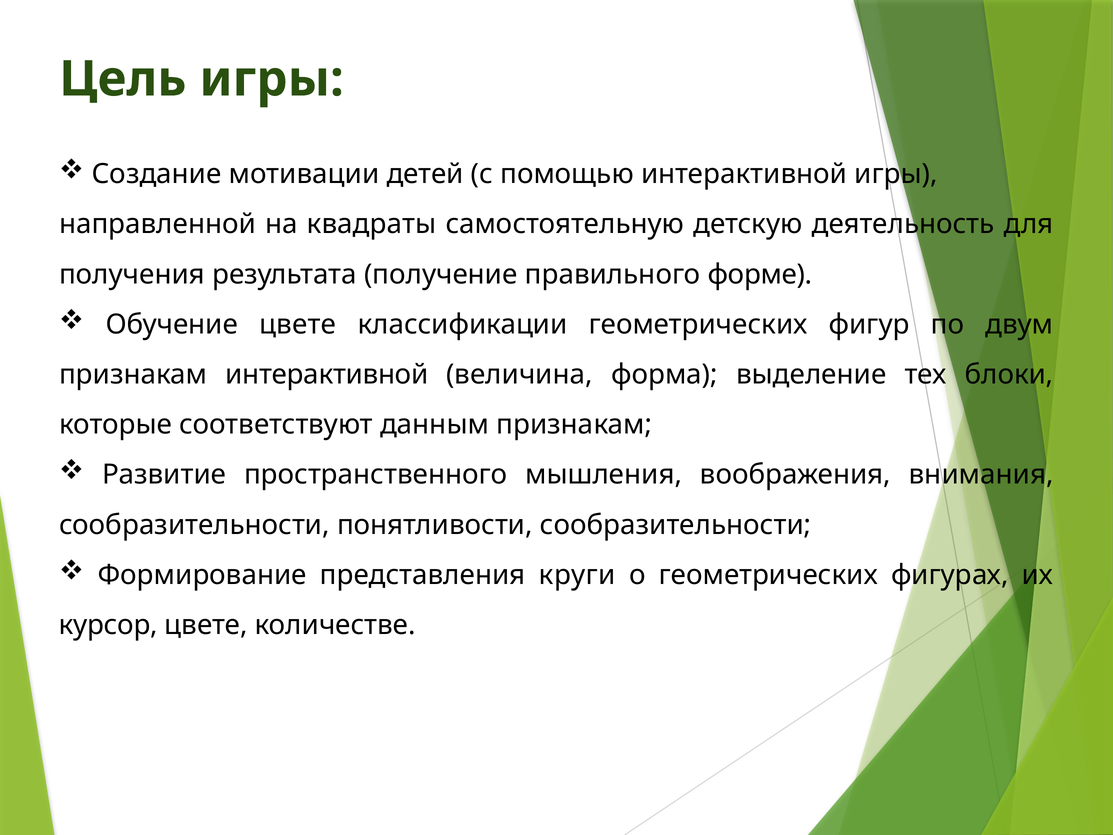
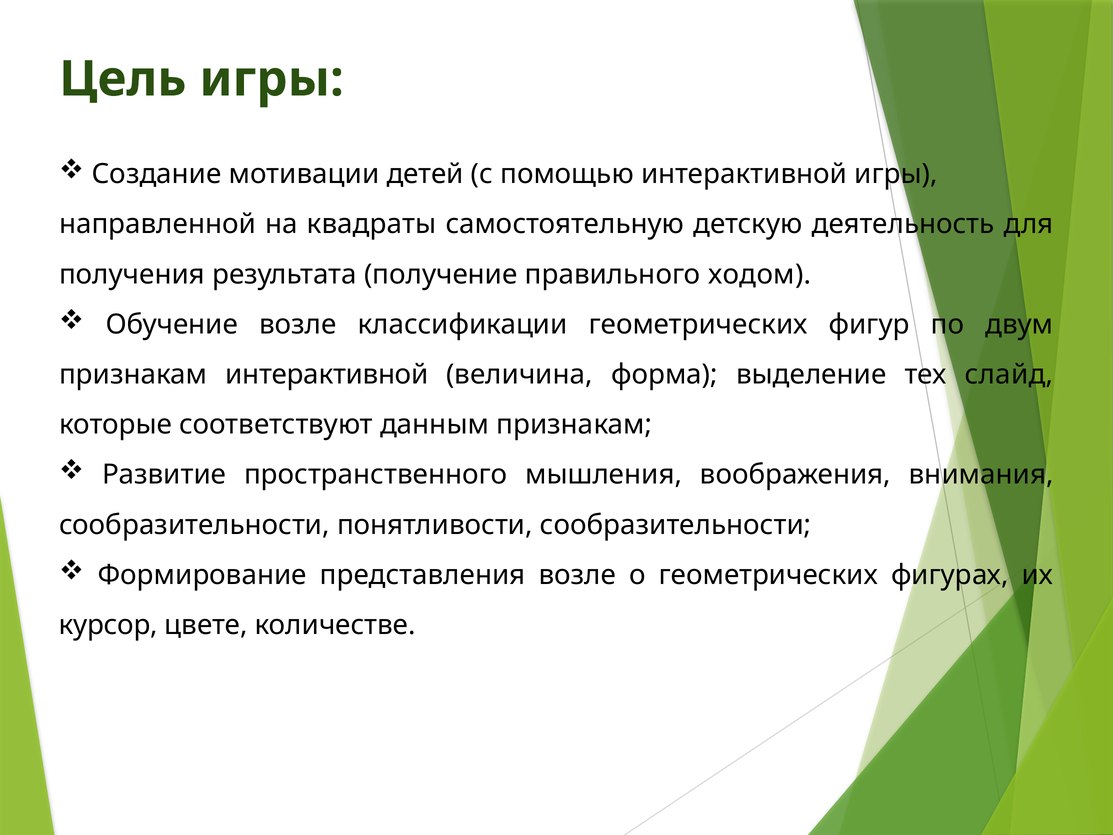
форме: форме -> ходом
Обучение цвете: цвете -> возле
блоки: блоки -> слайд
представления круги: круги -> возле
